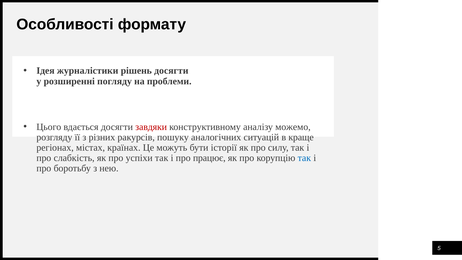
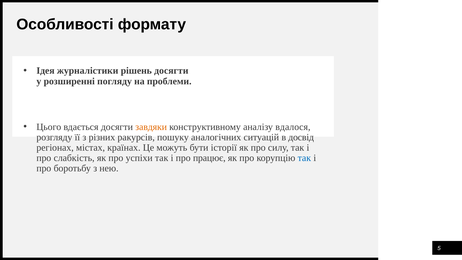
завдяки colour: red -> orange
можемо: можемо -> вдалося
краще: краще -> досвід
